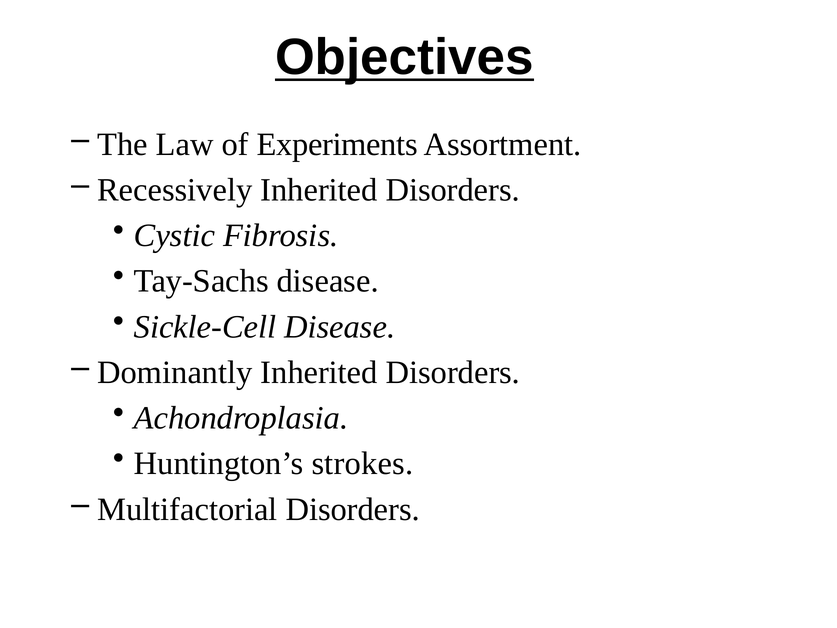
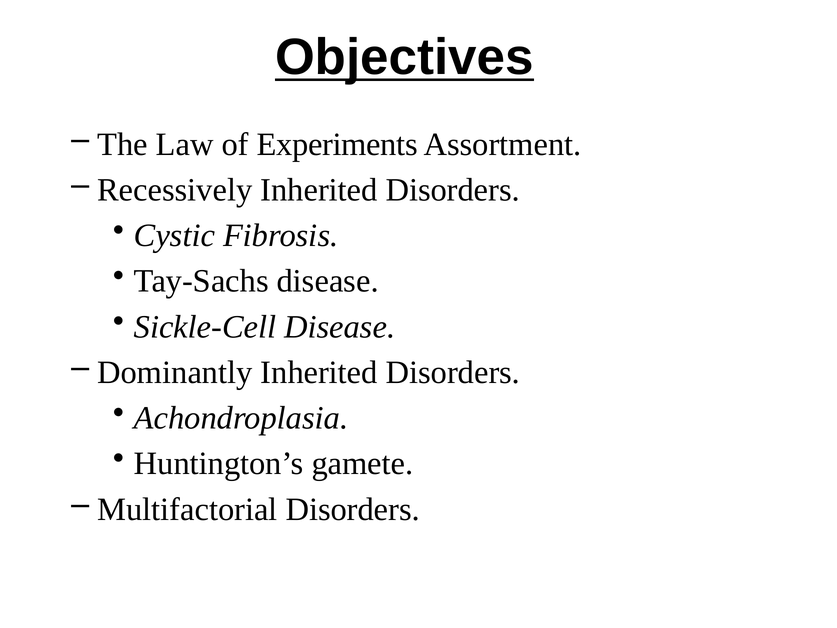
strokes: strokes -> gamete
